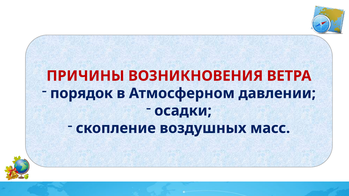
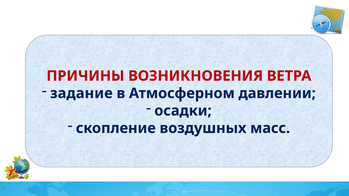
порядок: порядок -> задание
